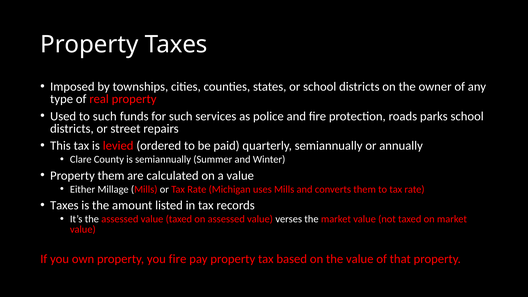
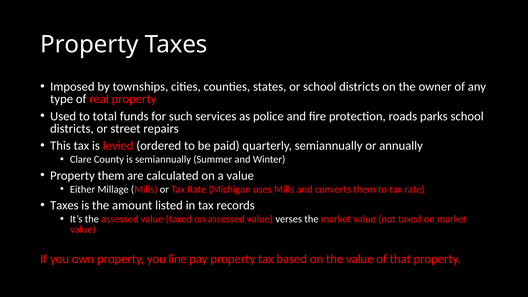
to such: such -> total
you fire: fire -> line
